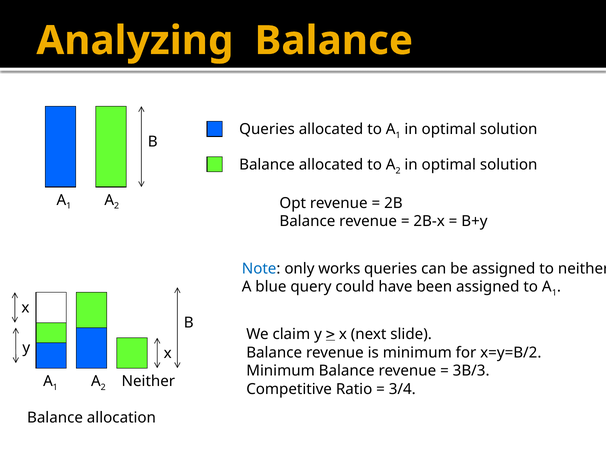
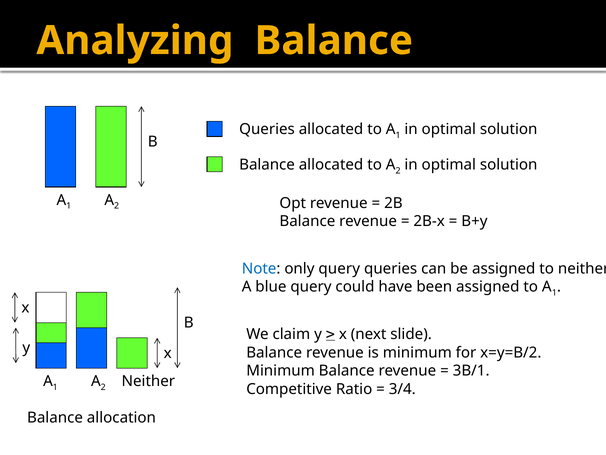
only works: works -> query
3B/3: 3B/3 -> 3B/1
